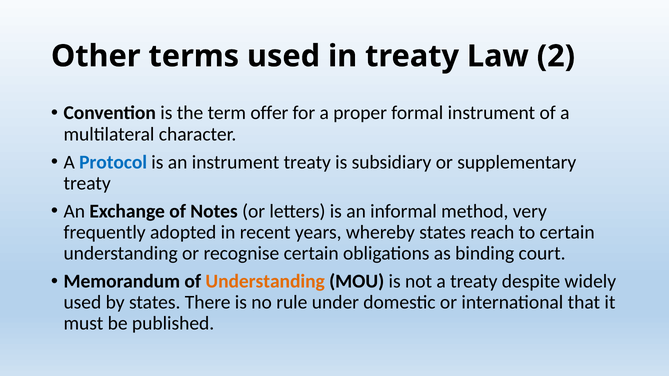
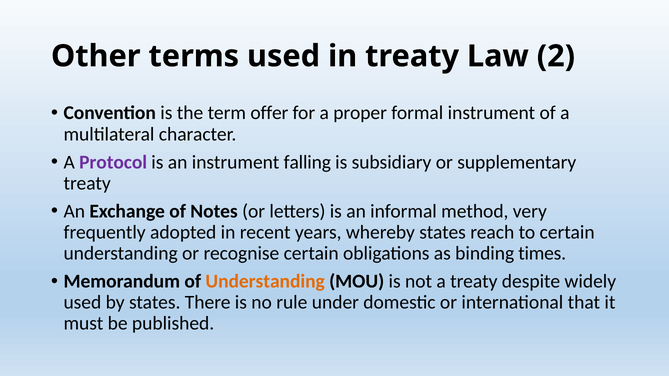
Protocol colour: blue -> purple
instrument treaty: treaty -> falling
court: court -> times
